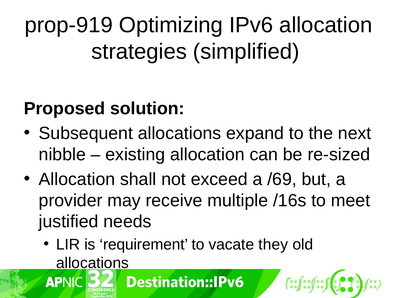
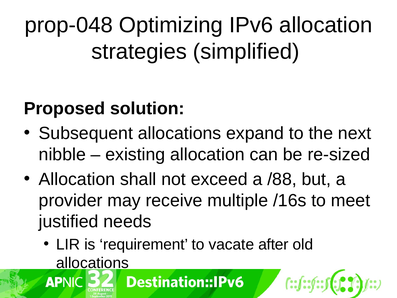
prop-919: prop-919 -> prop-048
/69: /69 -> /88
they: they -> after
